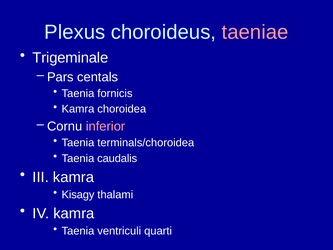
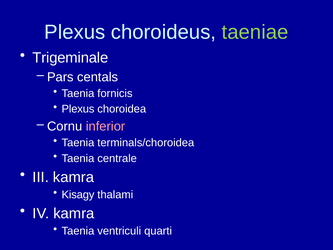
taeniae colour: pink -> light green
Kamra at (78, 109): Kamra -> Plexus
caudalis: caudalis -> centrale
